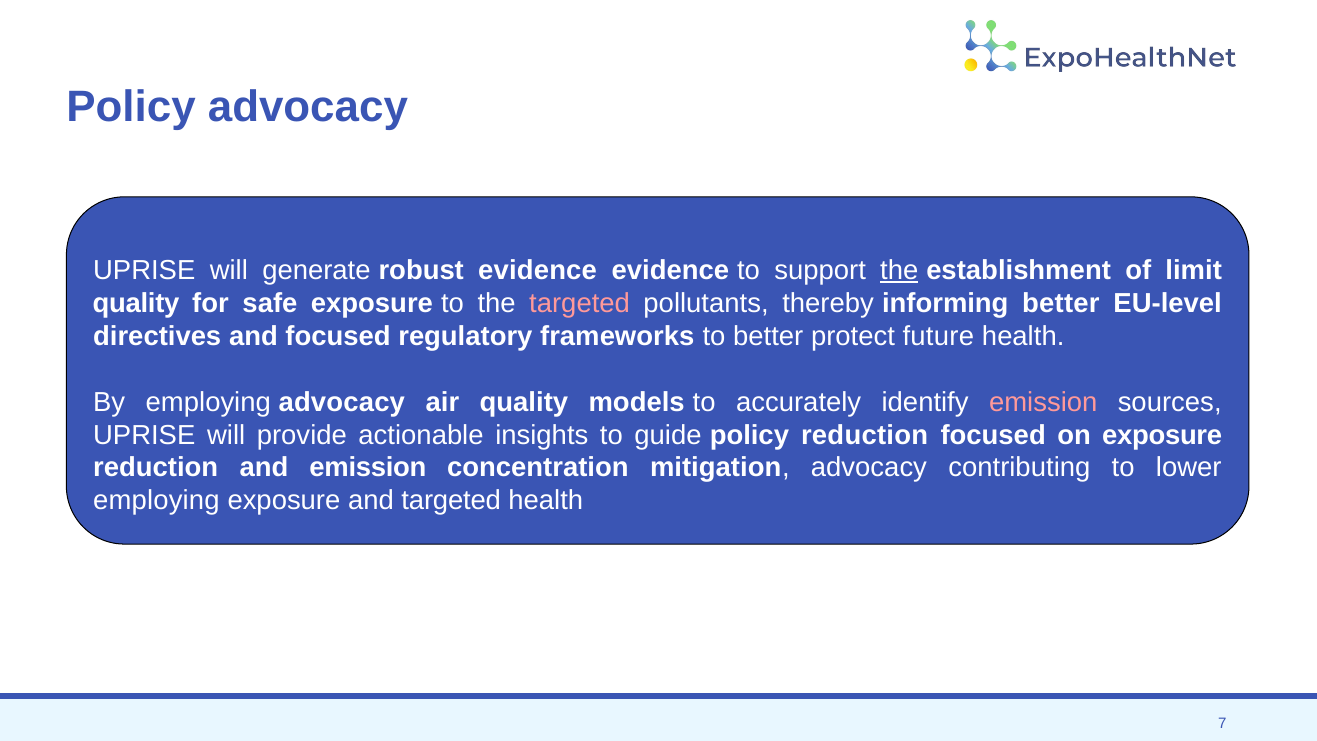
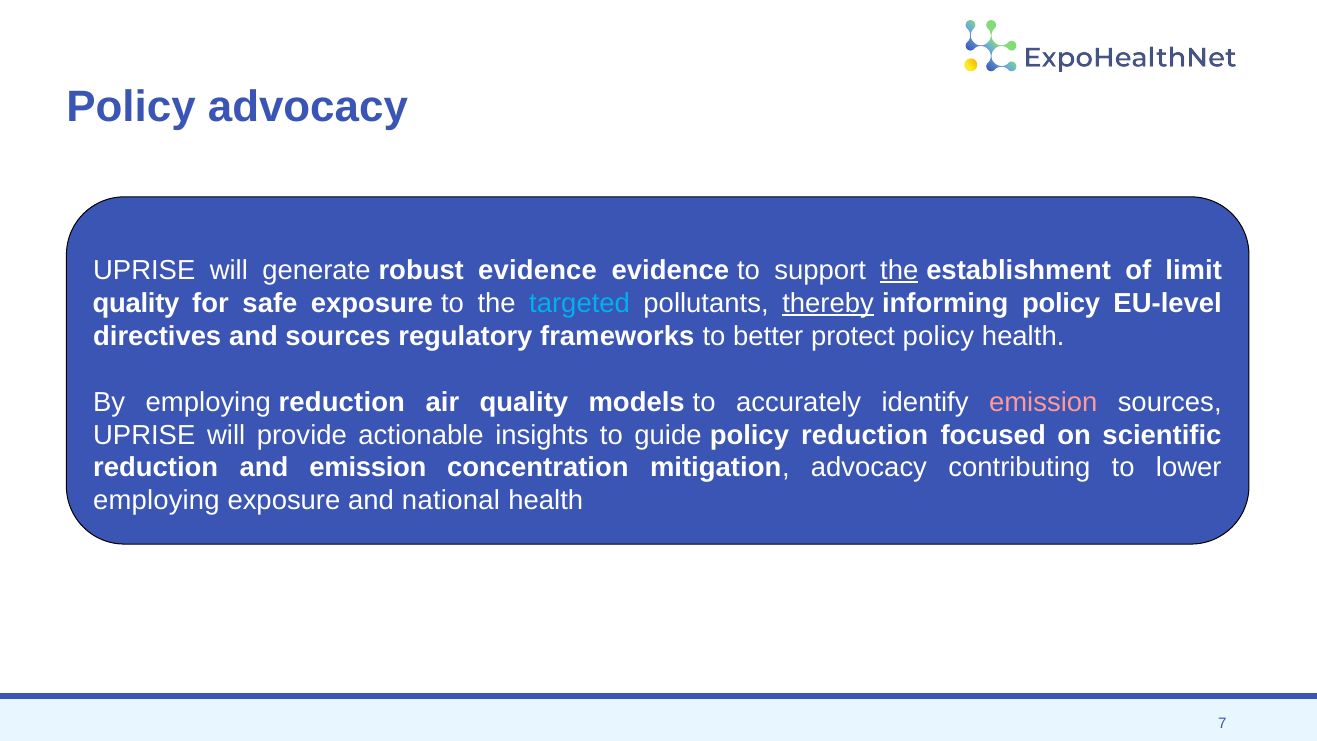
targeted at (580, 303) colour: pink -> light blue
thereby underline: none -> present
informing better: better -> policy
and focused: focused -> sources
protect future: future -> policy
employing advocacy: advocacy -> reduction
on exposure: exposure -> scientific
and targeted: targeted -> national
